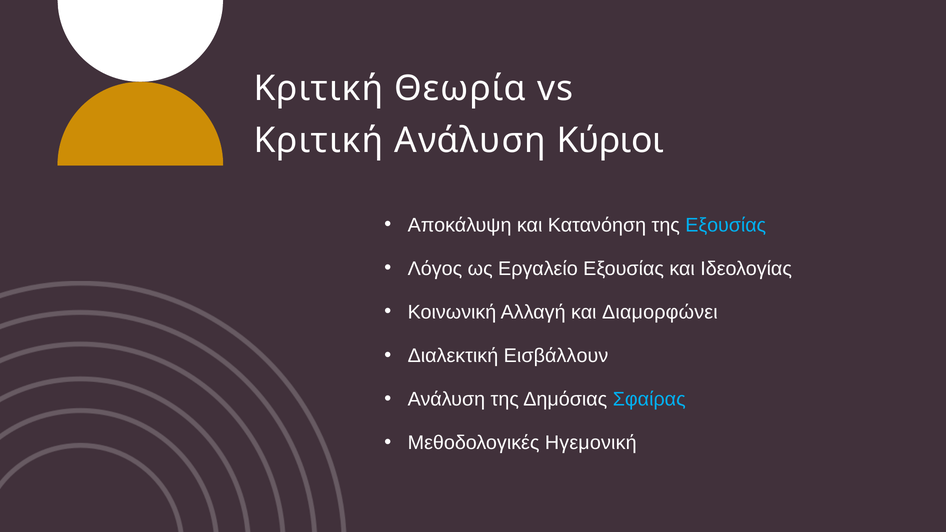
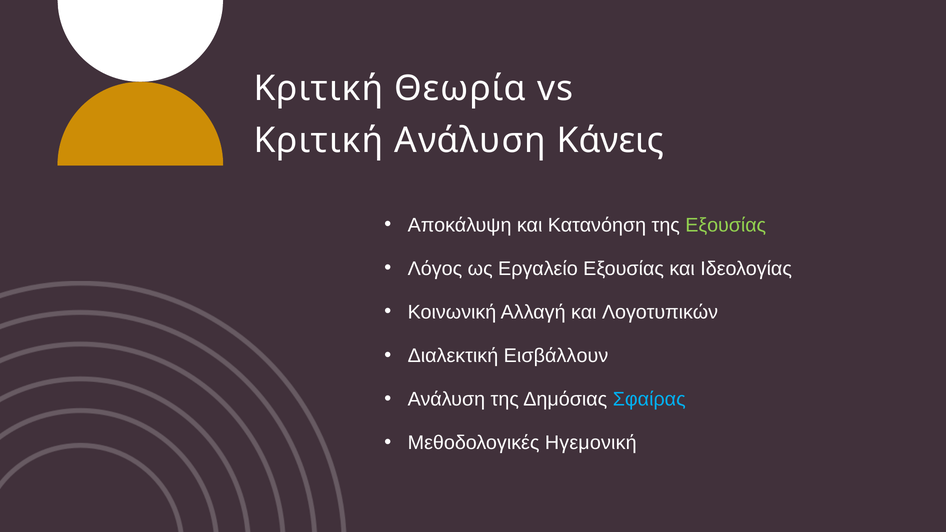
Κύριοι: Κύριοι -> Κάνεις
Εξουσίας at (726, 225) colour: light blue -> light green
Διαμορφώνει: Διαμορφώνει -> Λογοτυπικών
